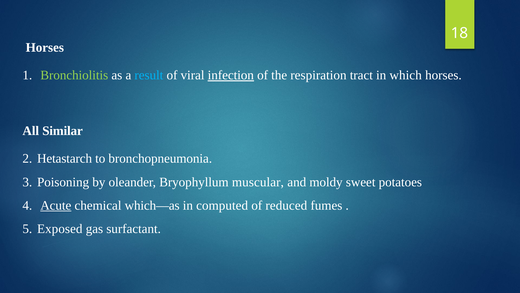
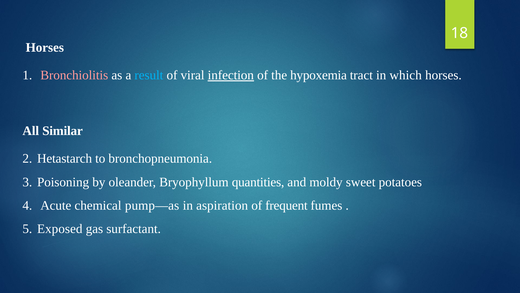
Bronchiolitis colour: light green -> pink
respiration: respiration -> hypoxemia
muscular: muscular -> quantities
Acute underline: present -> none
which—as: which—as -> pump—as
computed: computed -> aspiration
reduced: reduced -> frequent
